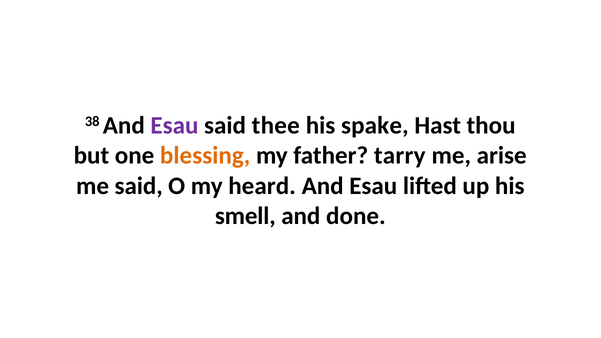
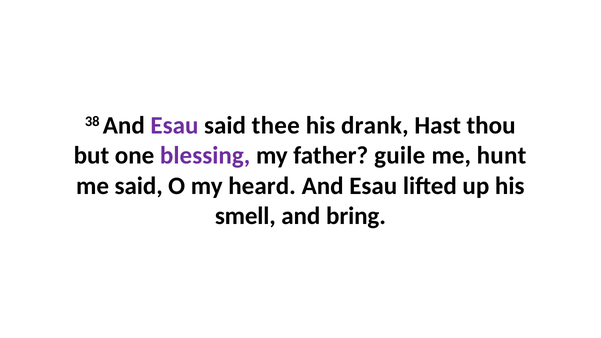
spake: spake -> drank
blessing colour: orange -> purple
tarry: tarry -> guile
arise: arise -> hunt
done: done -> bring
